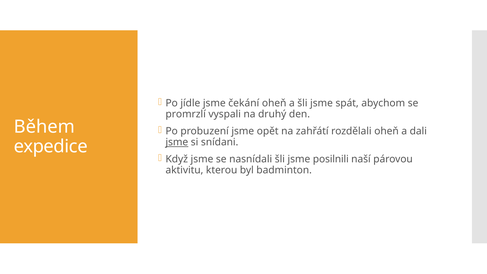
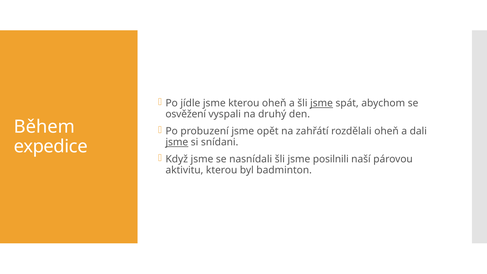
jsme čekání: čekání -> kterou
jsme at (321, 103) underline: none -> present
promrzlí: promrzlí -> osvěžení
